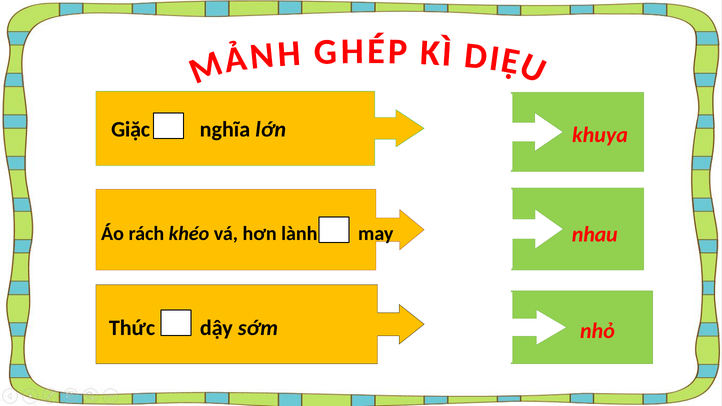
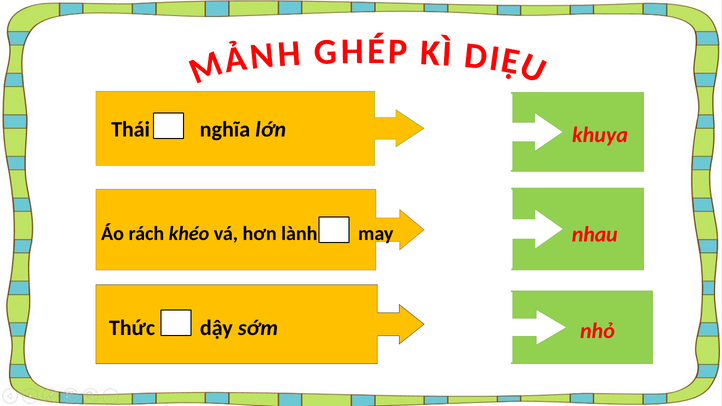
Giặc: Giặc -> Thái
